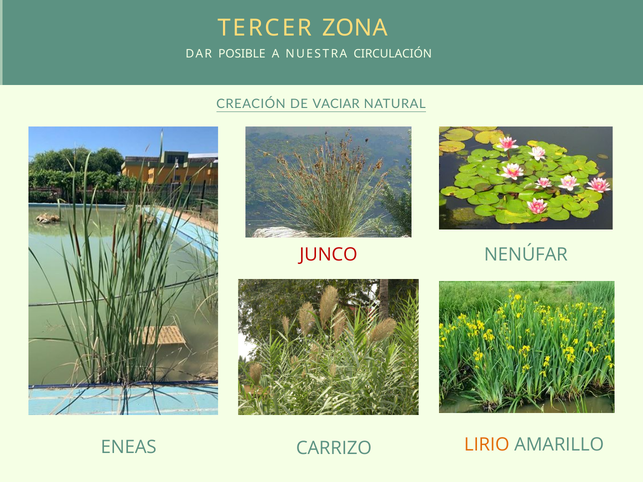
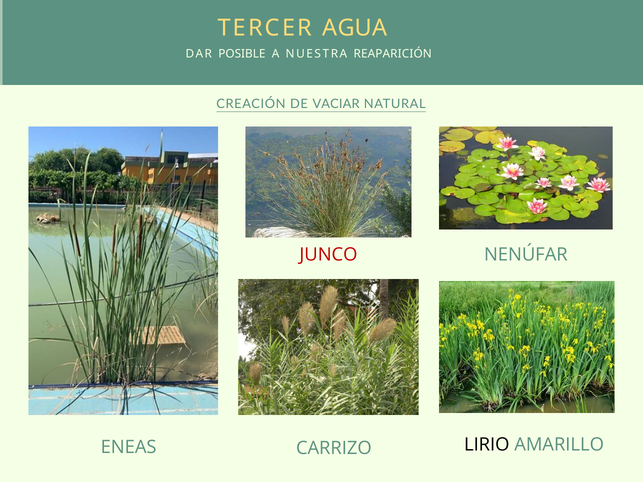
ZONA: ZONA -> AGUA
CIRCULACIÓN: CIRCULACIÓN -> REAPARICIÓN
LIRIO colour: orange -> black
